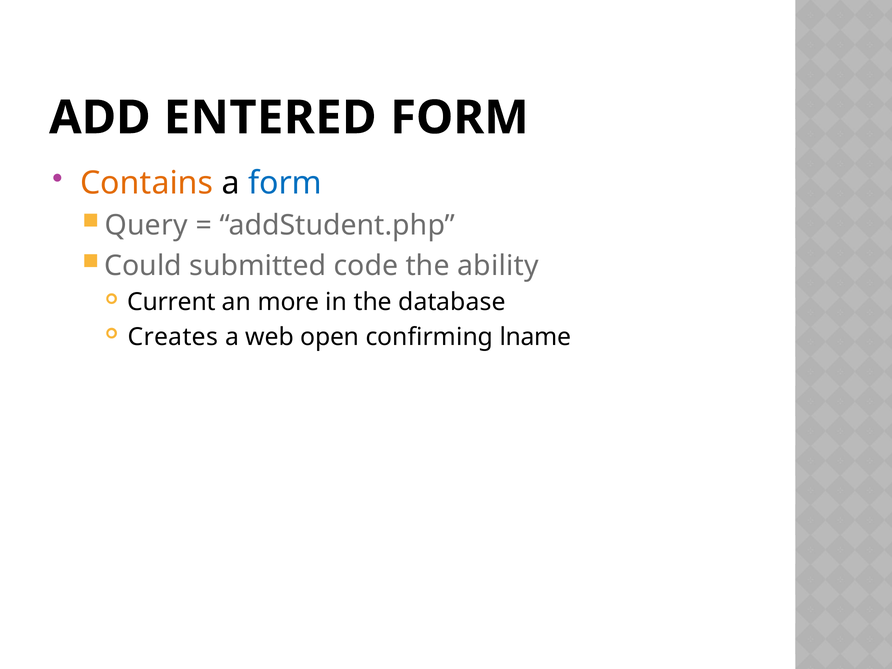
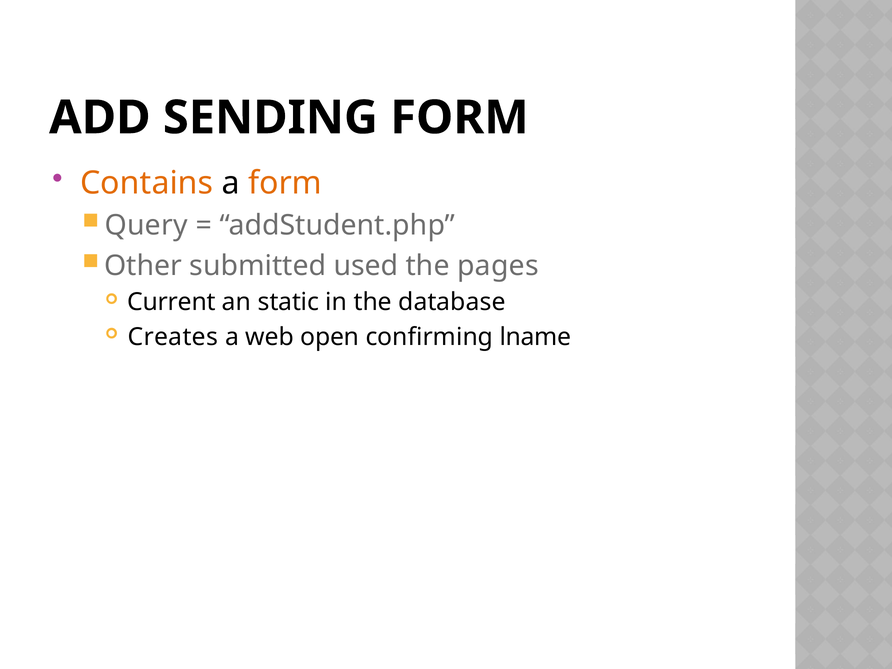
ENTERED: ENTERED -> SENDING
form at (285, 183) colour: blue -> orange
Could: Could -> Other
code: code -> used
ability: ability -> pages
more: more -> static
